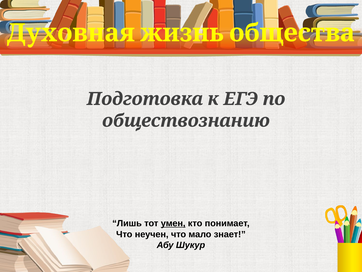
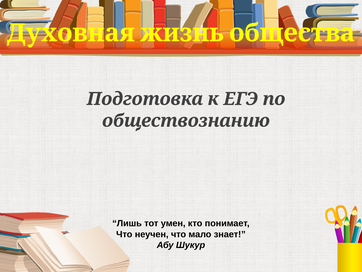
умен underline: present -> none
